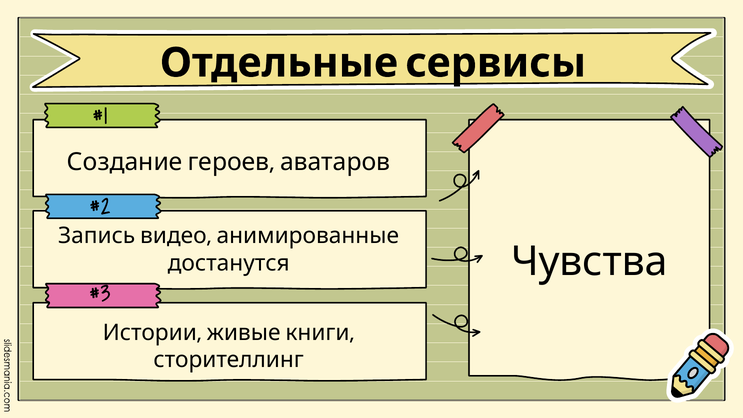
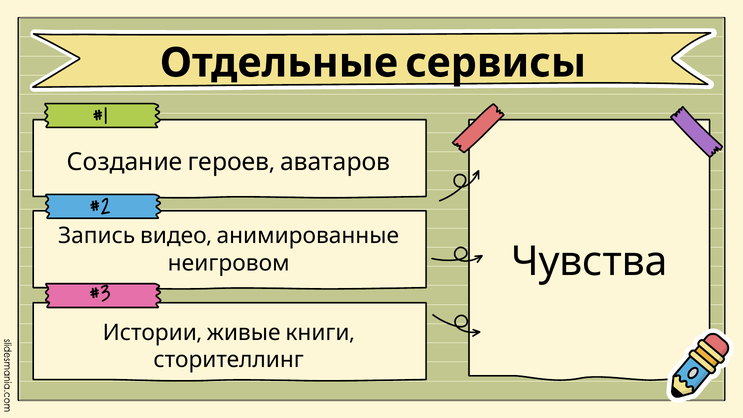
достанутся: достанутся -> неигровом
